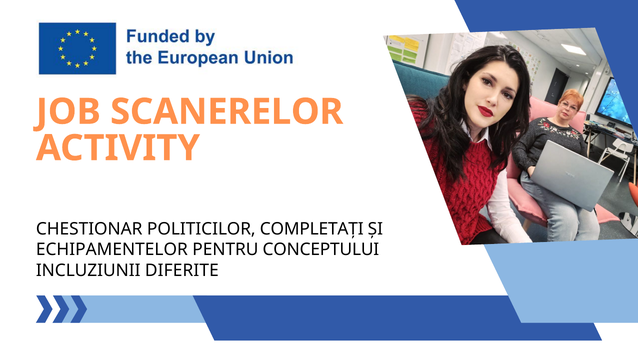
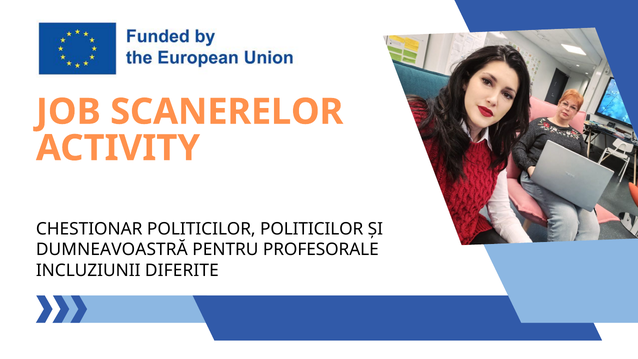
POLITICILOR COMPLETAȚI: COMPLETAȚI -> POLITICILOR
ECHIPAMENTELOR: ECHIPAMENTELOR -> DUMNEAVOASTRĂ
CONCEPTULUI: CONCEPTULUI -> PROFESORALE
